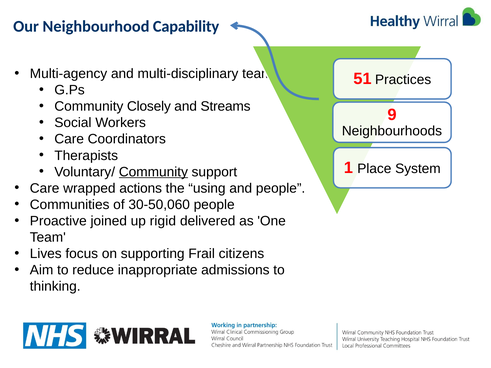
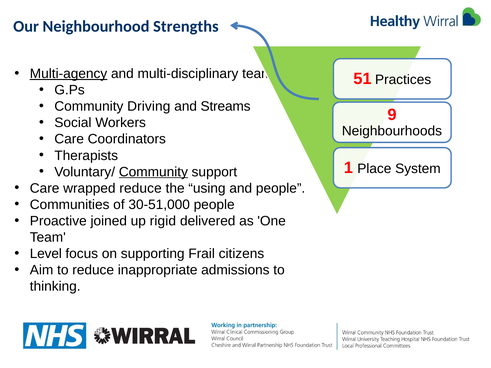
Capability: Capability -> Strengths
Multi-agency underline: none -> present
Closely: Closely -> Driving
wrapped actions: actions -> reduce
30-50,060: 30-50,060 -> 30-51,000
Lives: Lives -> Level
